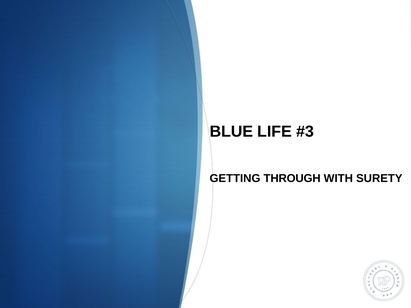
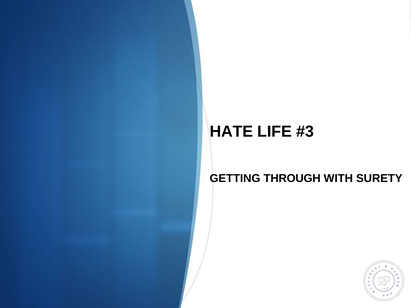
BLUE: BLUE -> HATE
